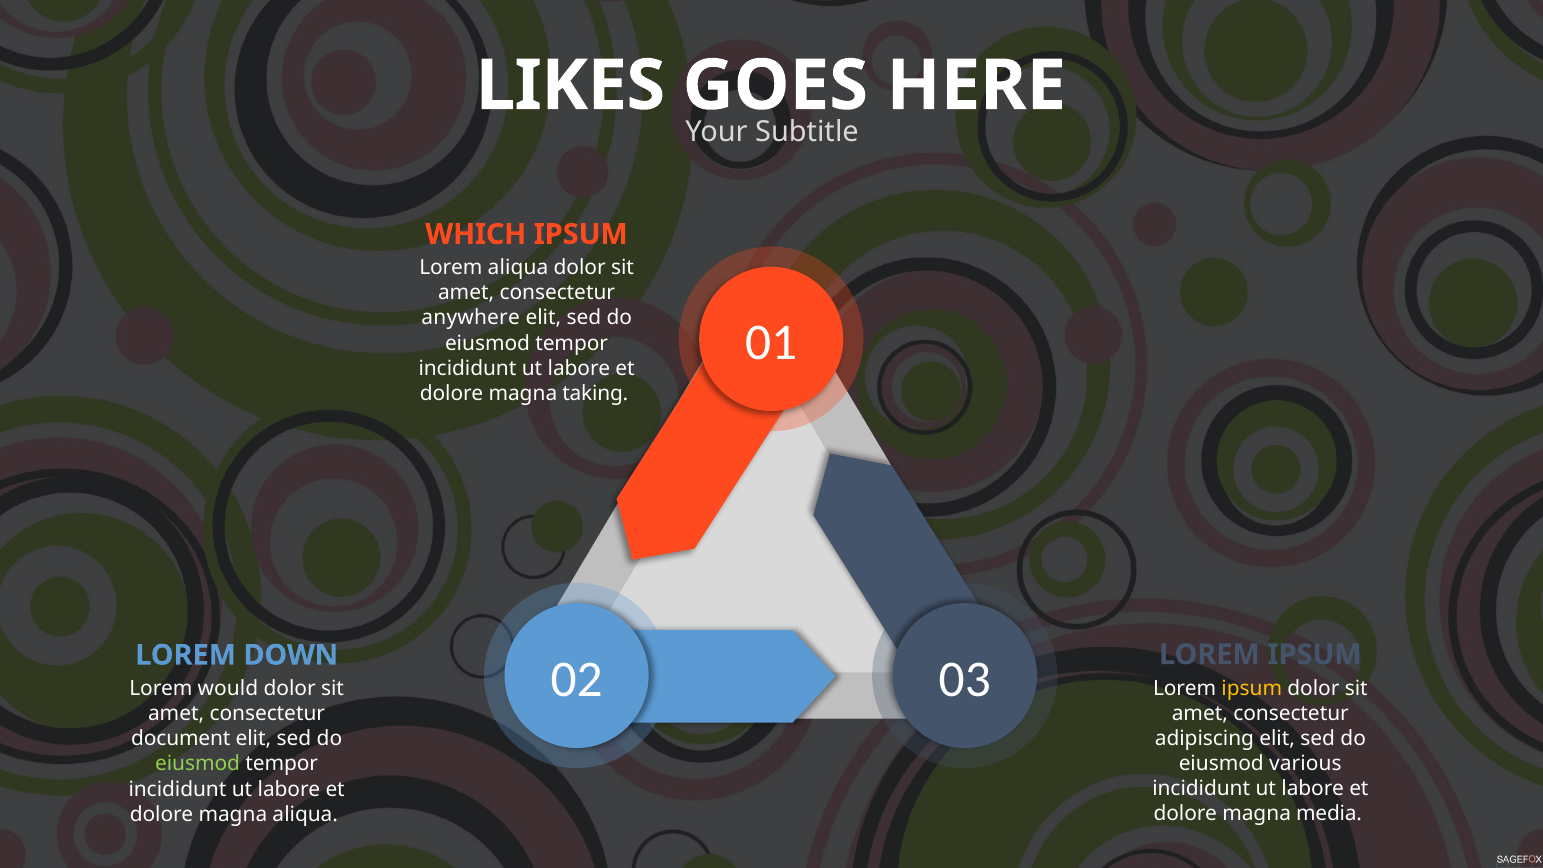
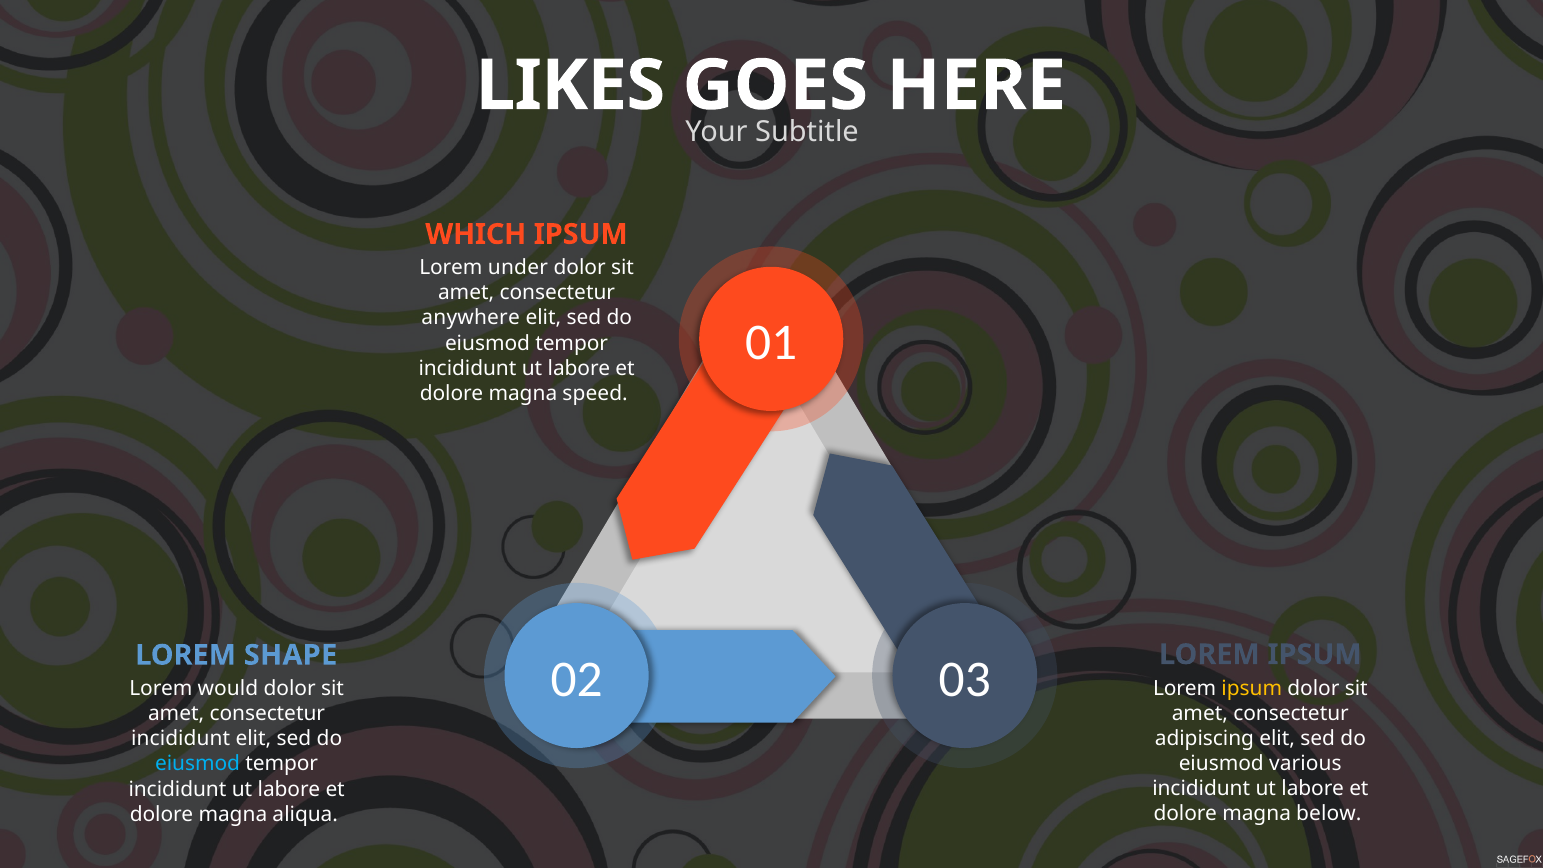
Lorem aliqua: aliqua -> under
taking: taking -> speed
DOWN: DOWN -> SHAPE
document at (181, 739): document -> incididunt
eiusmod at (198, 764) colour: light green -> light blue
media: media -> below
